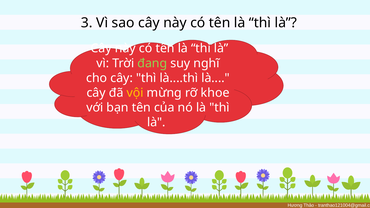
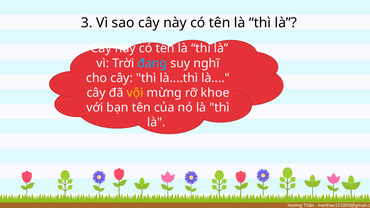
đang colour: light green -> light blue
